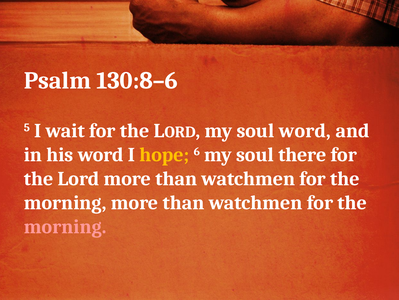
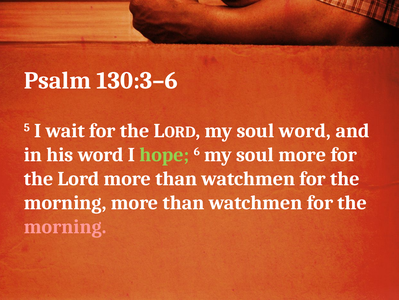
130:8–6: 130:8–6 -> 130:3–6
hope colour: yellow -> light green
soul there: there -> more
